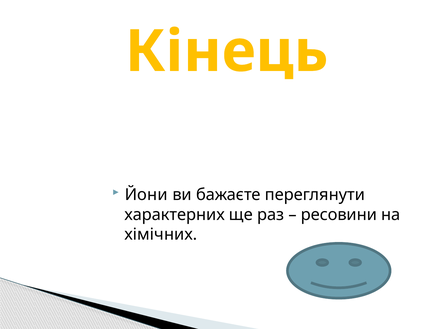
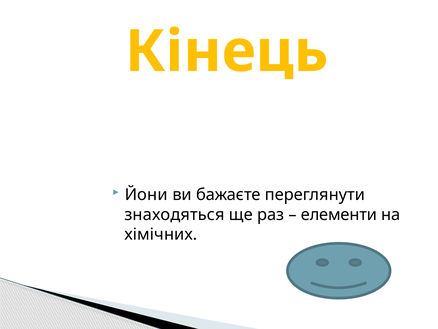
характерних: характерних -> знаходяться
ресовини: ресовини -> елементи
